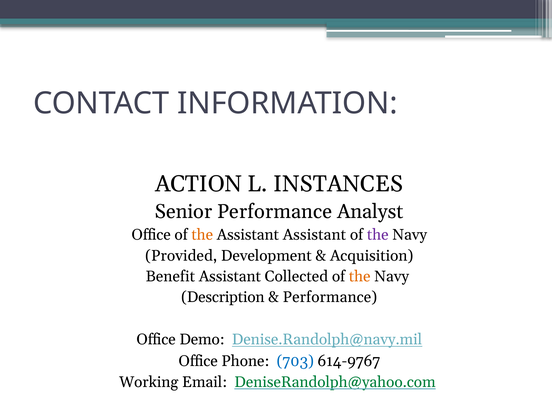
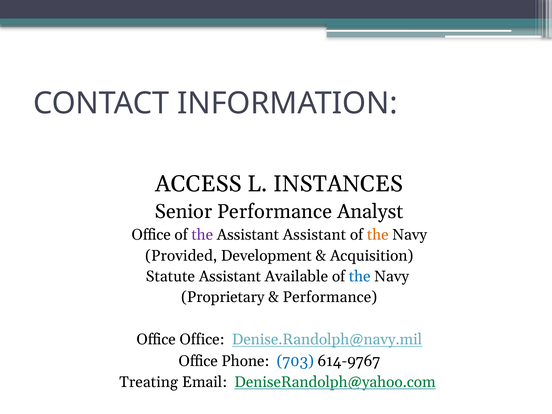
ACTION: ACTION -> ACCESS
the at (202, 235) colour: orange -> purple
the at (378, 235) colour: purple -> orange
Benefit: Benefit -> Statute
Collected: Collected -> Available
the at (360, 276) colour: orange -> blue
Description: Description -> Proprietary
Office Demo: Demo -> Office
Working: Working -> Treating
